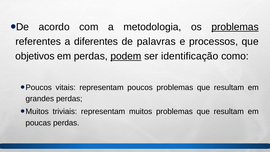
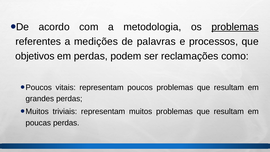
diferentes: diferentes -> medições
podem underline: present -> none
identificação: identificação -> reclamações
